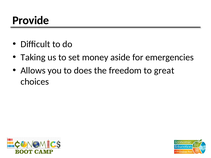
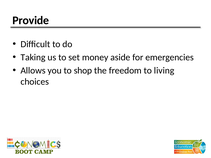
does: does -> shop
great: great -> living
